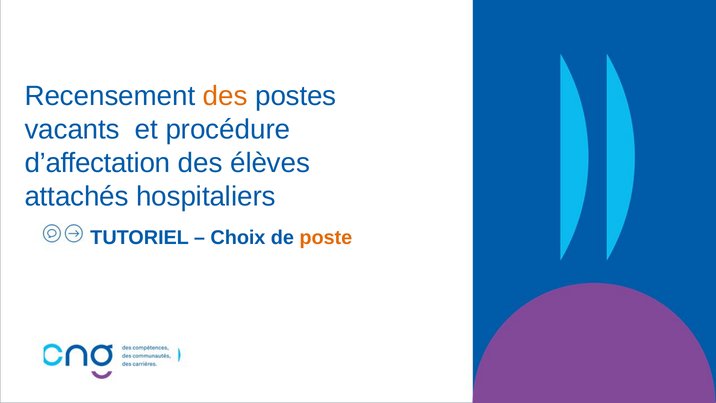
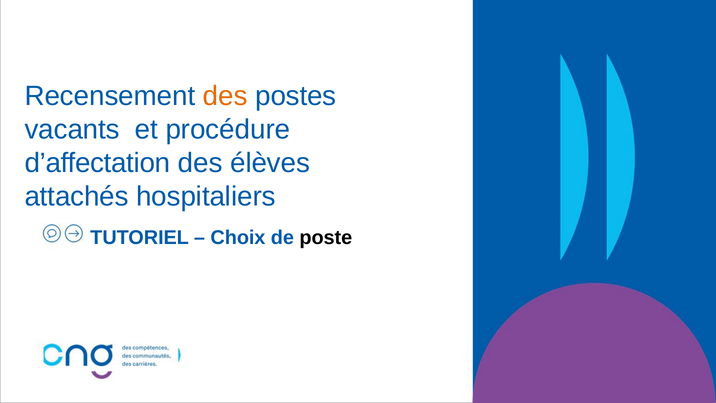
poste colour: orange -> black
